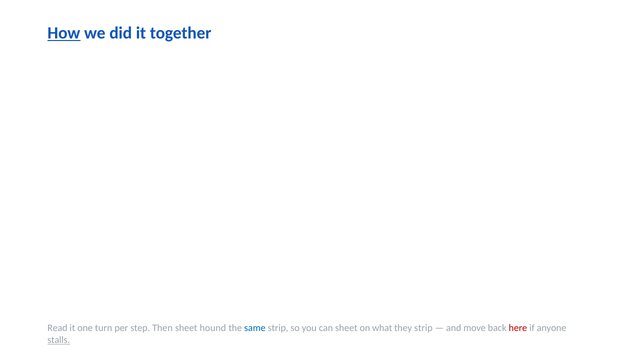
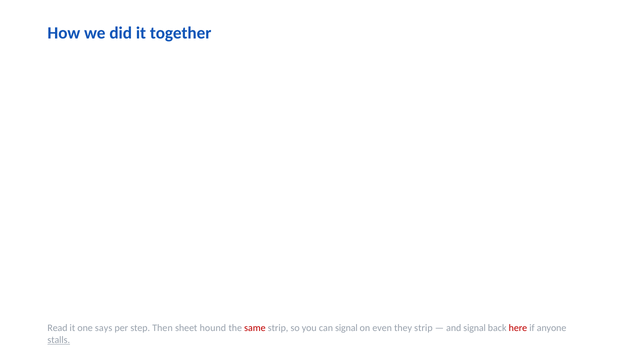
How underline: present -> none
turn: turn -> says
same colour: blue -> red
can sheet: sheet -> signal
what: what -> even
and move: move -> signal
